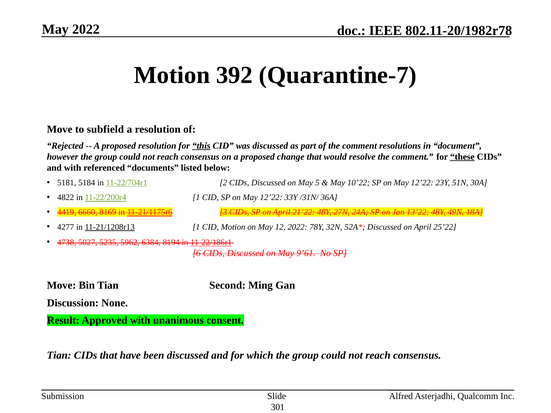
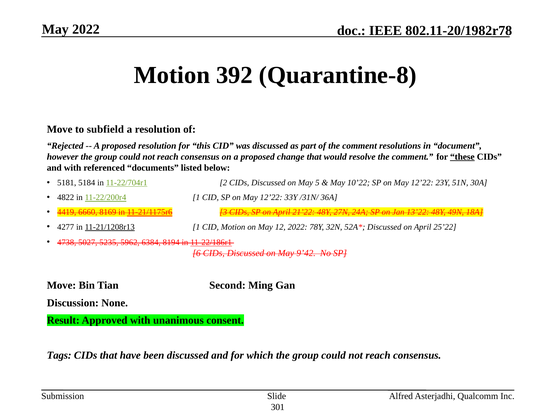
Quarantine-7: Quarantine-7 -> Quarantine-8
this underline: present -> none
9’61: 9’61 -> 9’42
Tian at (59, 355): Tian -> Tags
